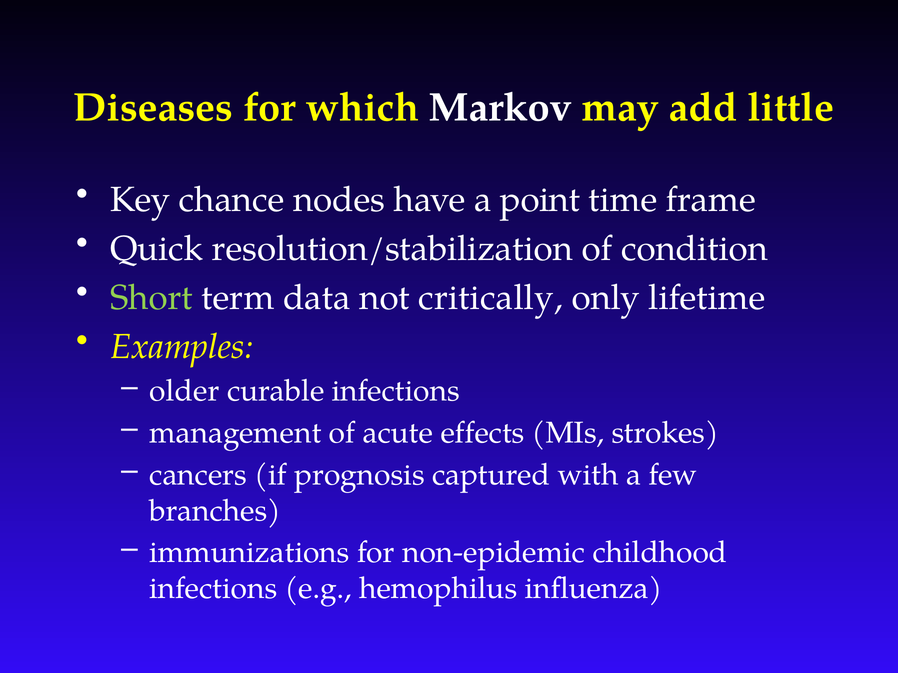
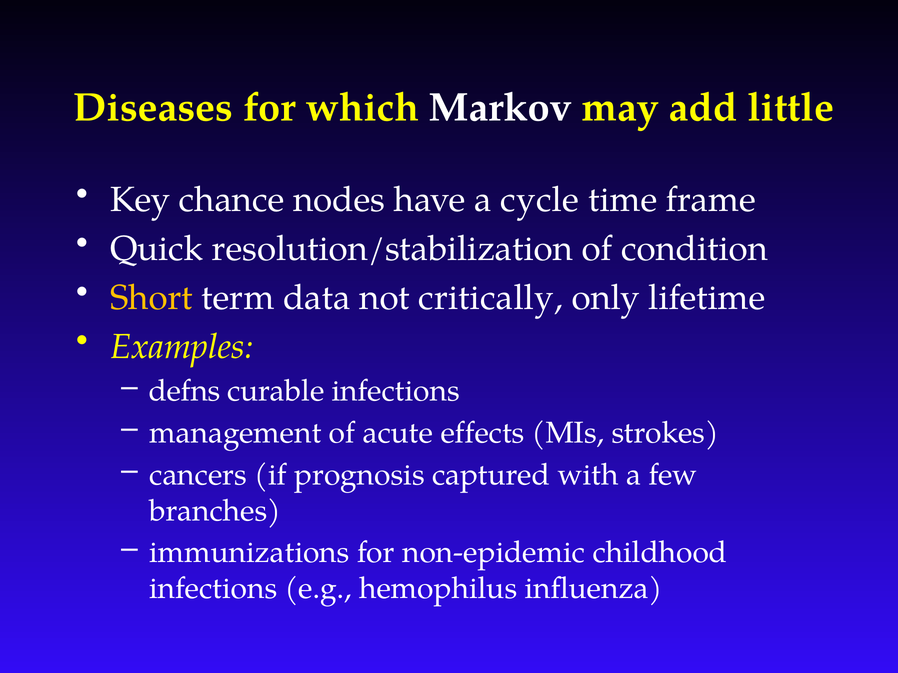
point: point -> cycle
Short colour: light green -> yellow
older: older -> defns
